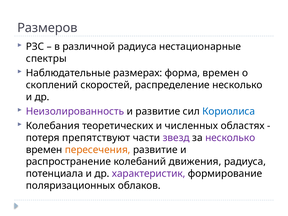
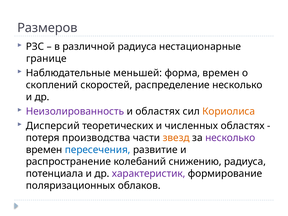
спектры: спектры -> границе
размерах: размерах -> меньшей
и развитие: развитие -> областях
Кориолиса colour: blue -> orange
Колебания: Колебания -> Дисперсий
препятствуют: препятствуют -> производства
звезд colour: purple -> orange
пересечения colour: orange -> blue
движения: движения -> снижению
